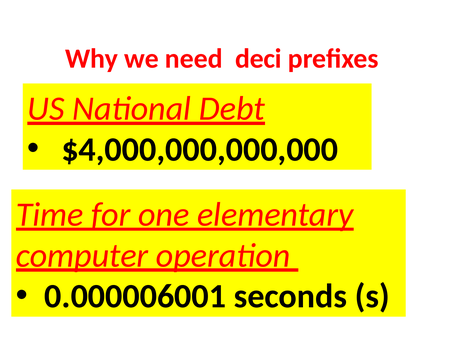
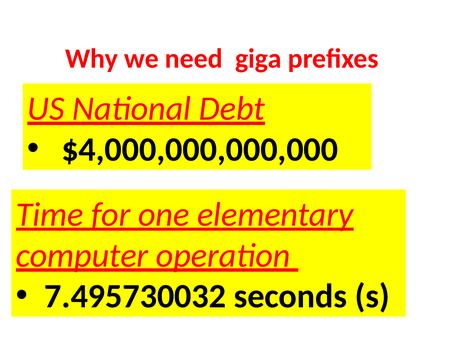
deci: deci -> giga
0.000006001: 0.000006001 -> 7.495730032
